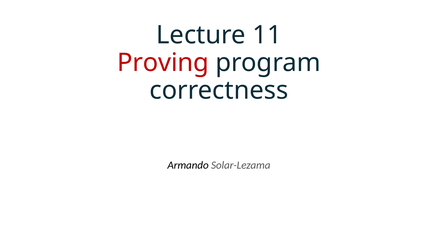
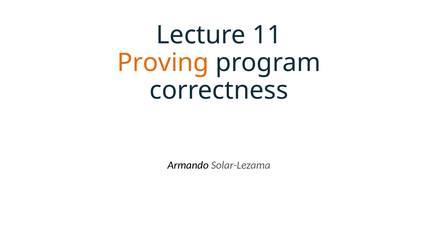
Proving colour: red -> orange
